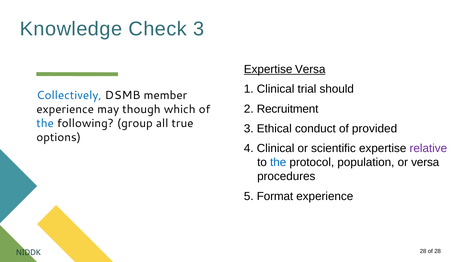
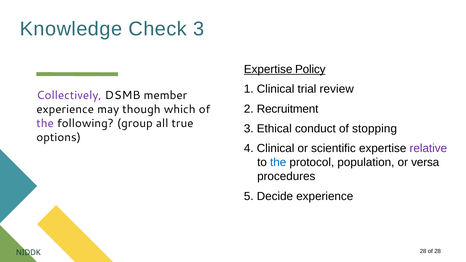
Expertise Versa: Versa -> Policy
should: should -> review
Collectively colour: blue -> purple
the at (45, 123) colour: blue -> purple
provided: provided -> stopping
Format: Format -> Decide
